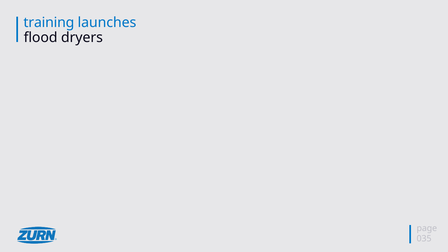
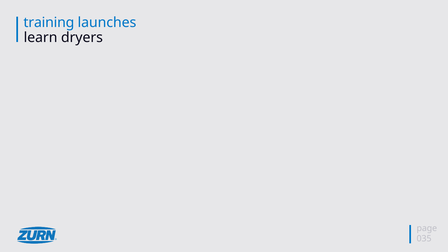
flood: flood -> learn
